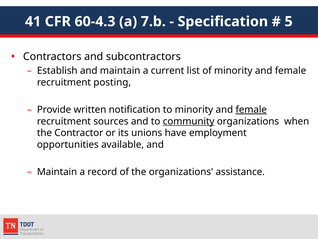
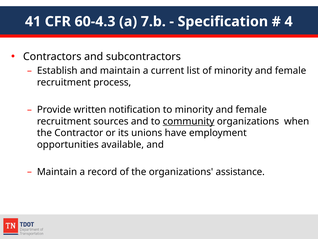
5: 5 -> 4
posting: posting -> process
female at (251, 109) underline: present -> none
